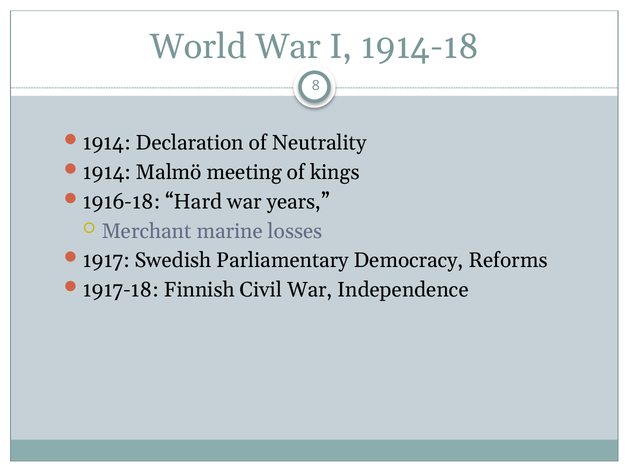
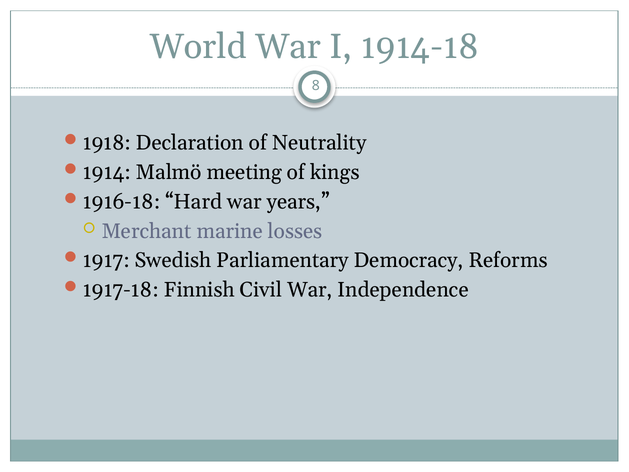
1914 at (107, 143): 1914 -> 1918
